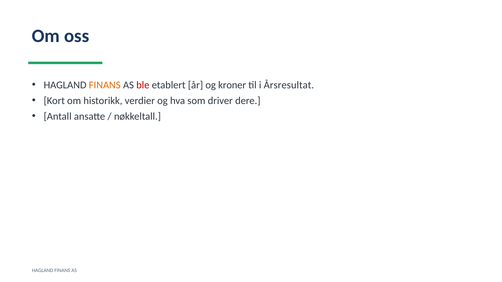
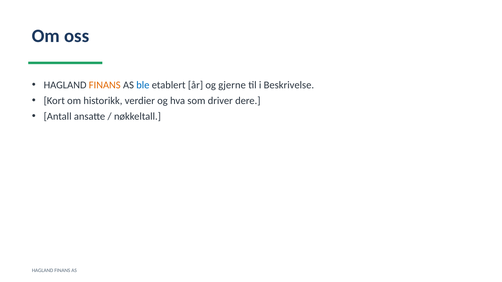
ble colour: red -> blue
kroner: kroner -> gjerne
Årsresultat: Årsresultat -> Beskrivelse
